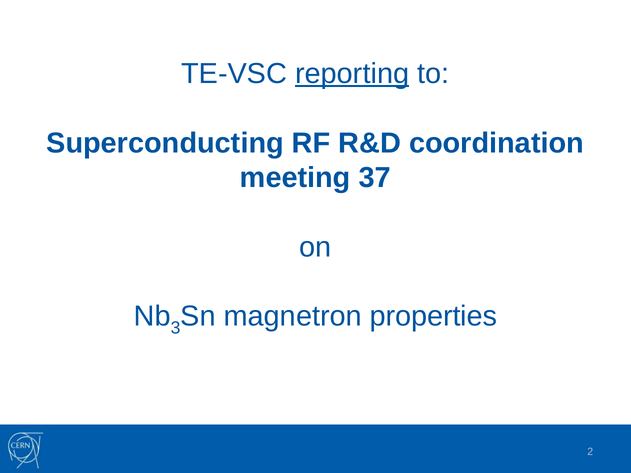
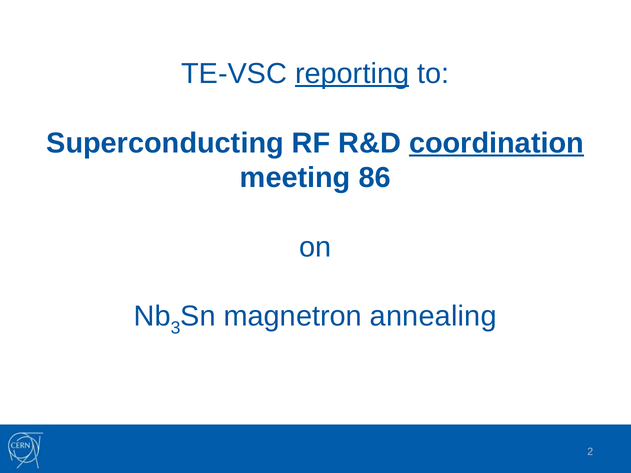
coordination underline: none -> present
37: 37 -> 86
properties: properties -> annealing
